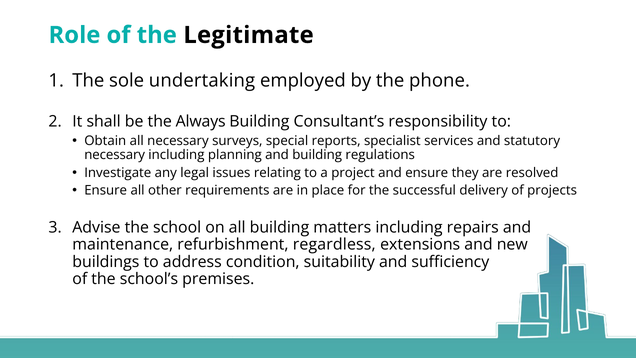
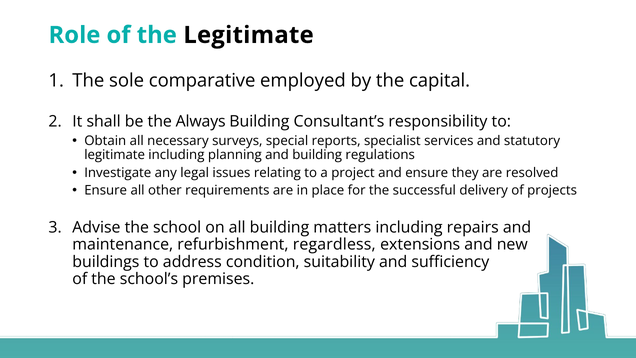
undertaking: undertaking -> comparative
phone: phone -> capital
necessary at (115, 155): necessary -> legitimate
